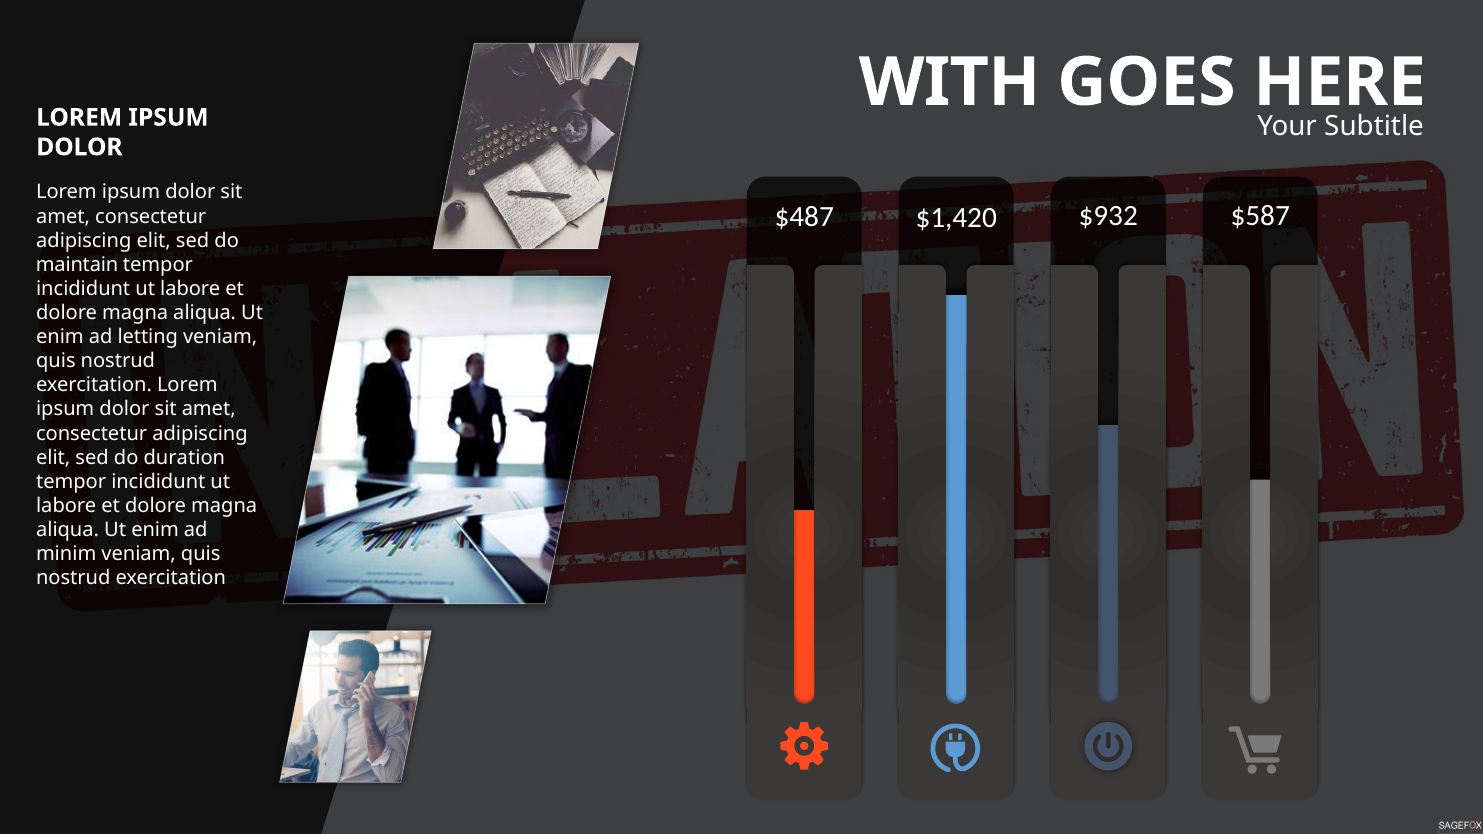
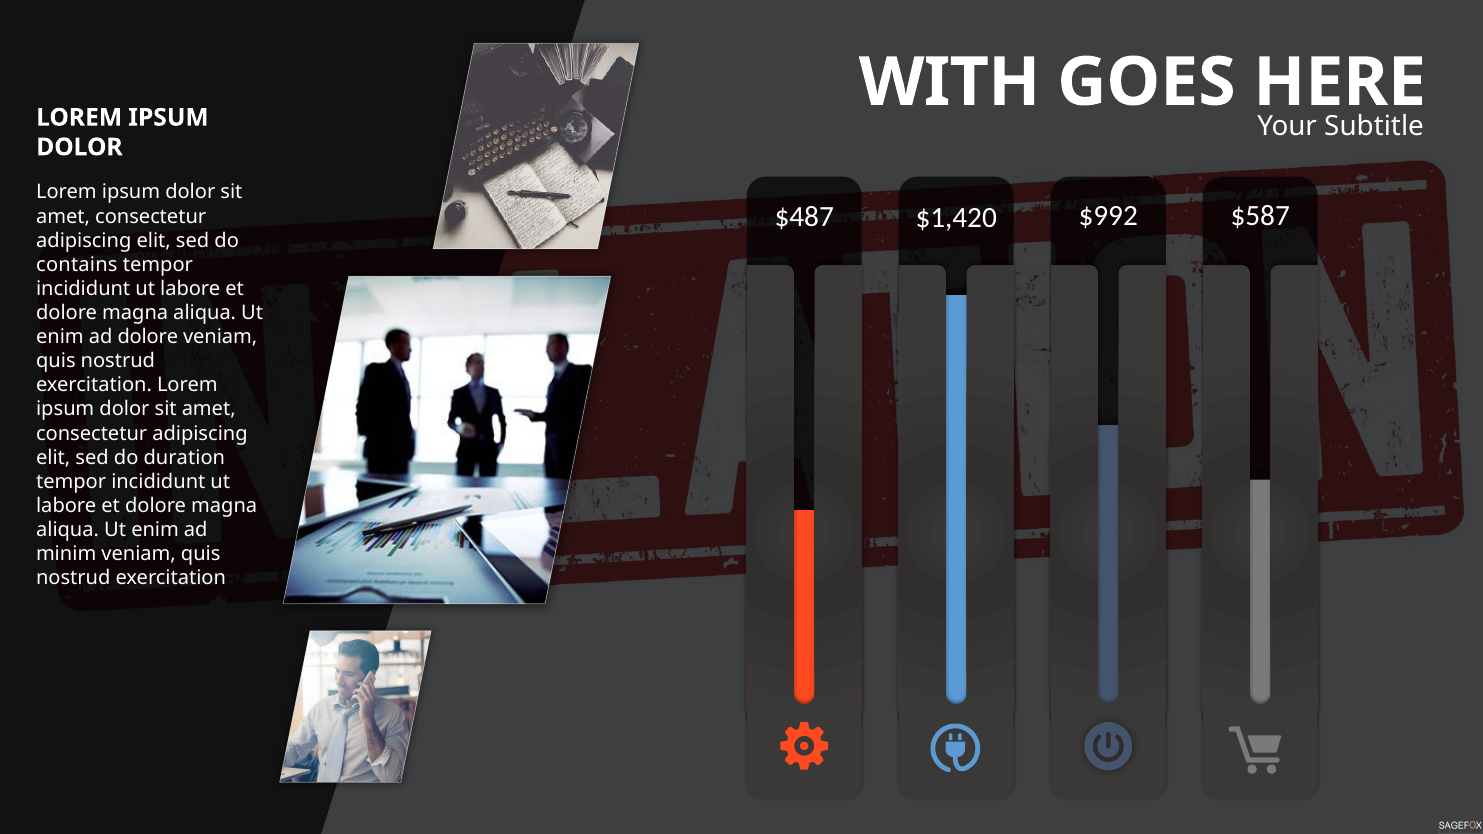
$932: $932 -> $992
maintain: maintain -> contains
ad letting: letting -> dolore
